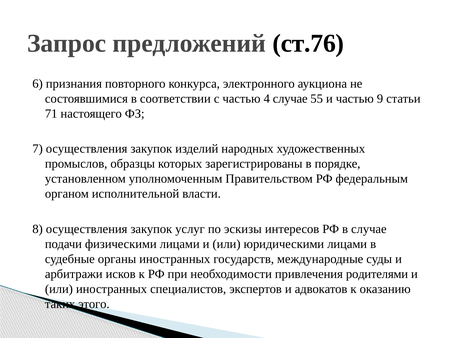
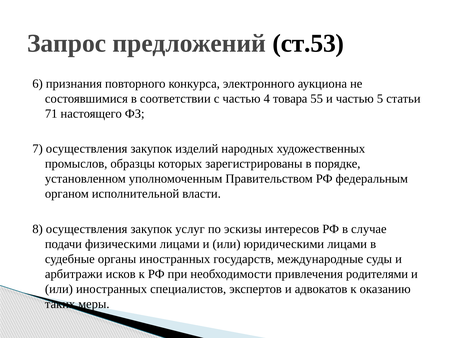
ст.76: ст.76 -> ст.53
4 случае: случае -> товара
9: 9 -> 5
этого: этого -> меры
